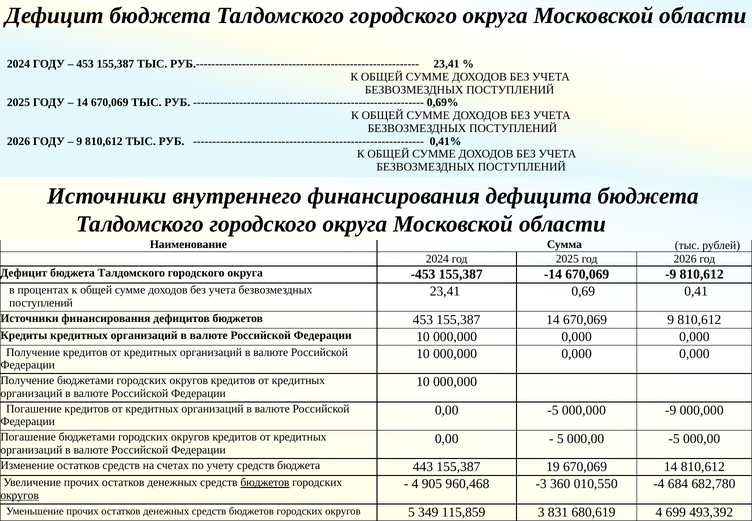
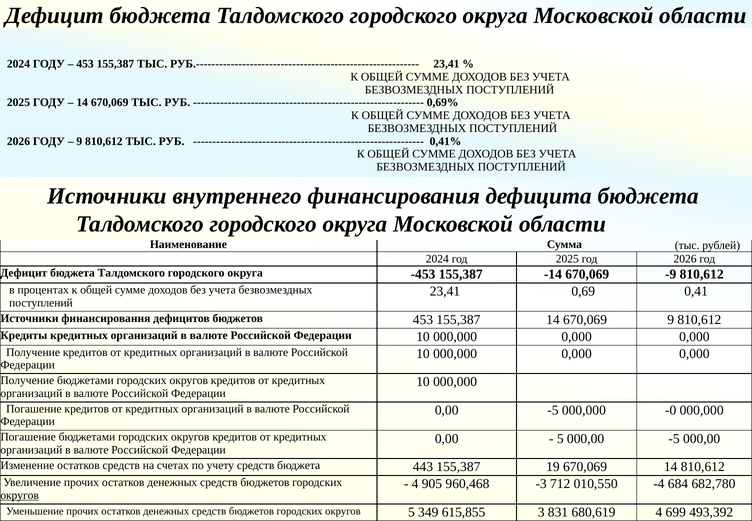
000,000 -9: -9 -> -0
бюджетов at (265, 482) underline: present -> none
360: 360 -> 712
115,859: 115,859 -> 615,855
